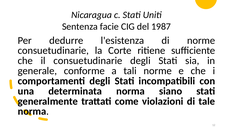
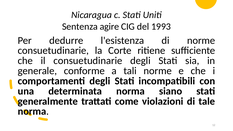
facie: facie -> agire
1987: 1987 -> 1993
